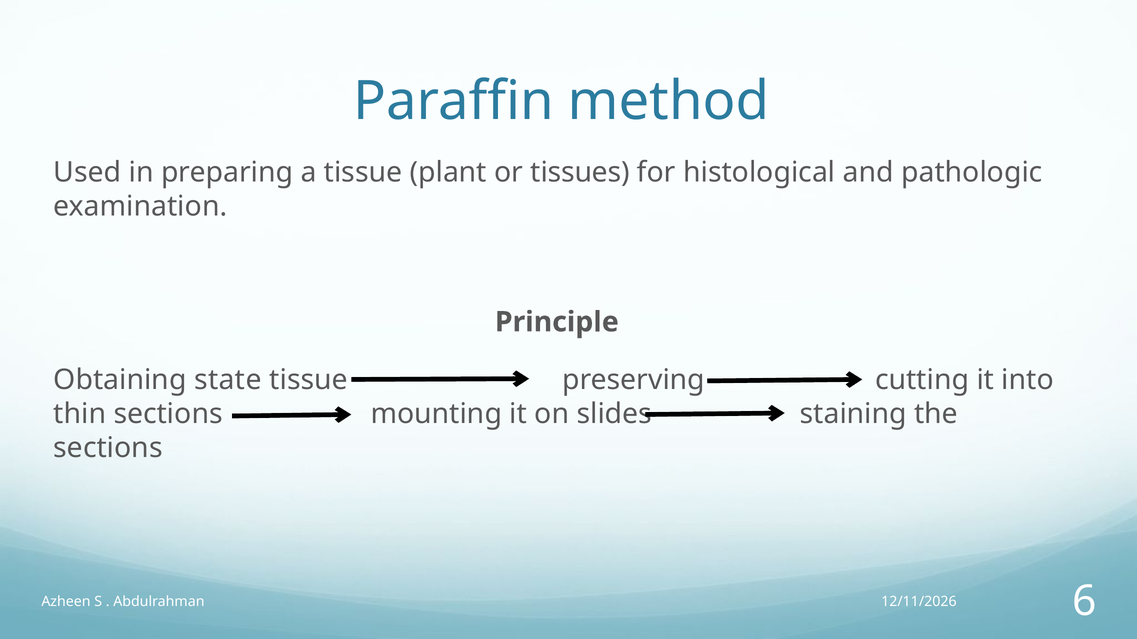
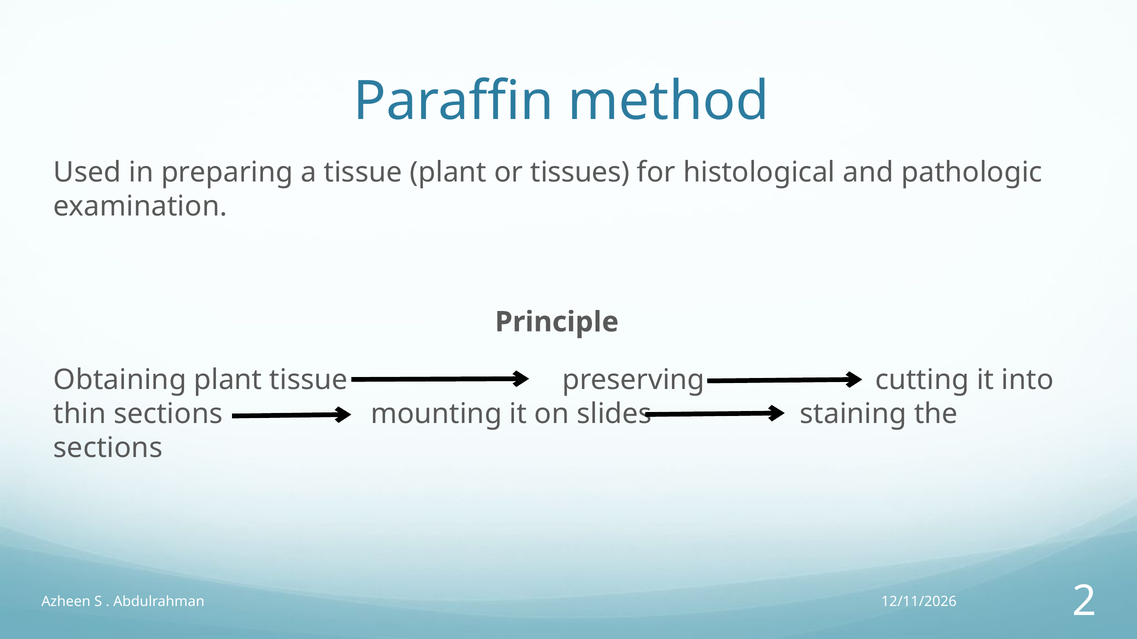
Obtaining state: state -> plant
6: 6 -> 2
